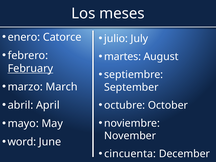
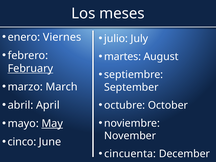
Catorce: Catorce -> Viernes
May underline: none -> present
word: word -> cinco
